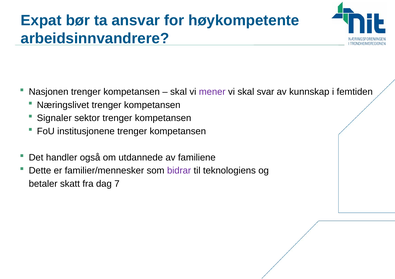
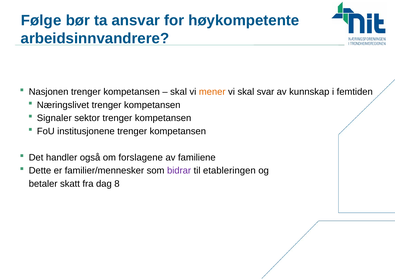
Expat: Expat -> Følge
mener colour: purple -> orange
utdannede: utdannede -> forslagene
teknologiens: teknologiens -> etableringen
7: 7 -> 8
